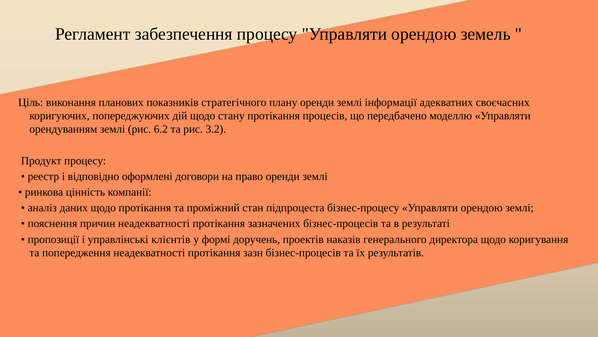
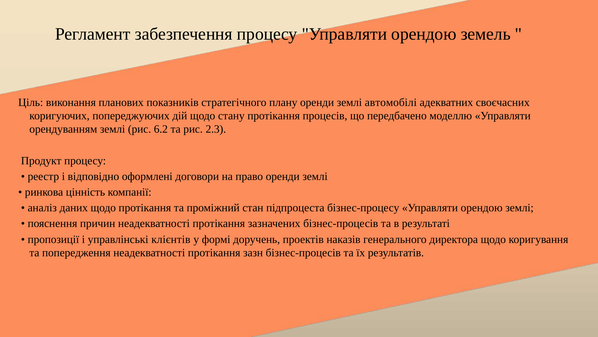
інформації: інформації -> автомобілі
3.2: 3.2 -> 2.3
